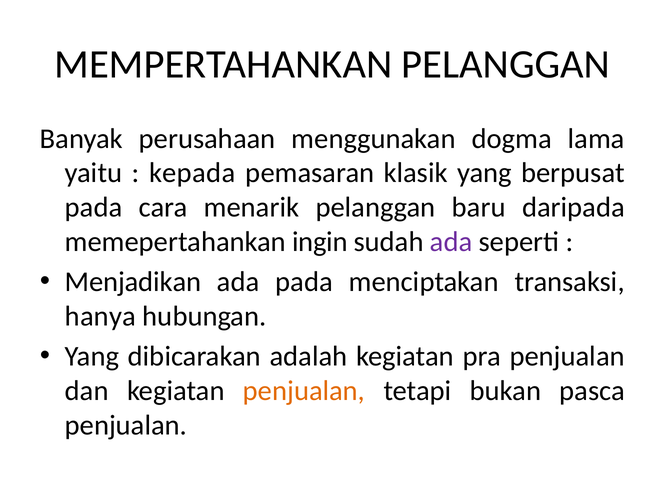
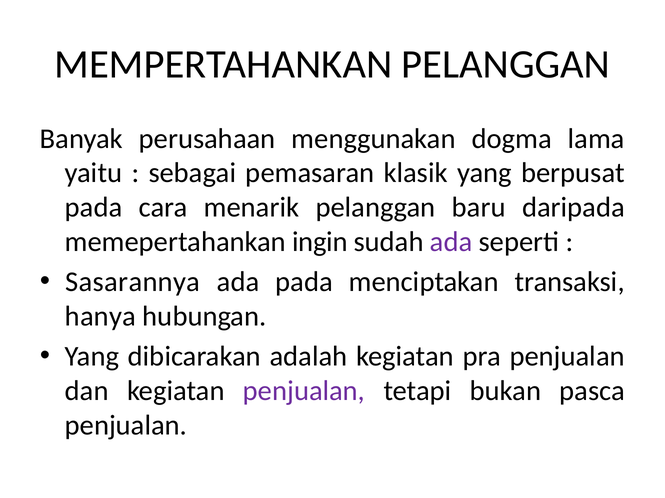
kepada: kepada -> sebagai
Menjadikan: Menjadikan -> Sasarannya
penjualan at (304, 391) colour: orange -> purple
